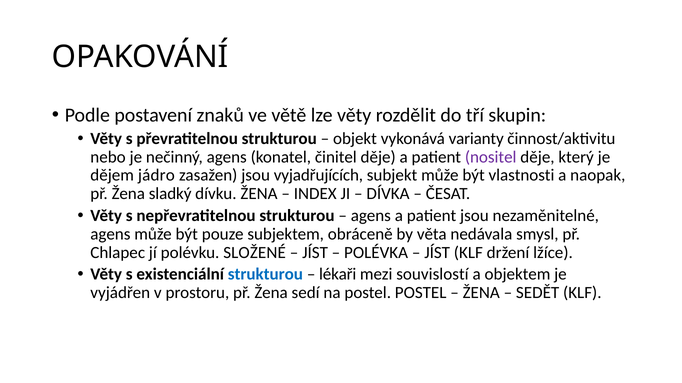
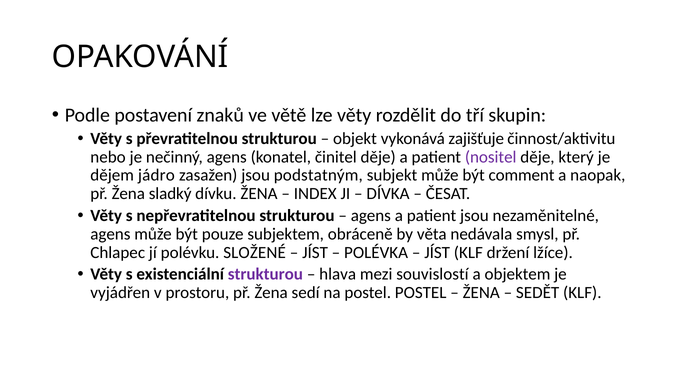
varianty: varianty -> zajišťuje
vyjadřujících: vyjadřujících -> podstatným
vlastnosti: vlastnosti -> comment
strukturou at (265, 275) colour: blue -> purple
lékaři: lékaři -> hlava
